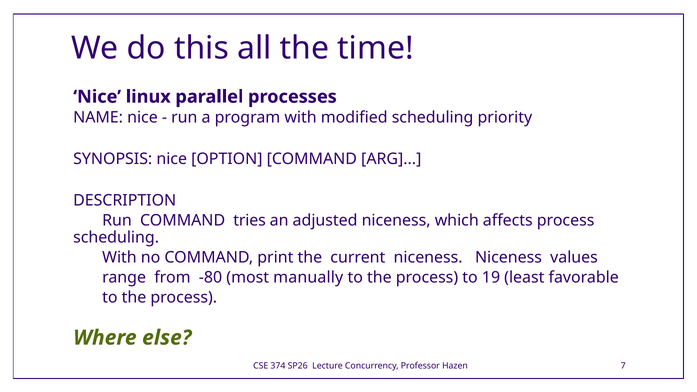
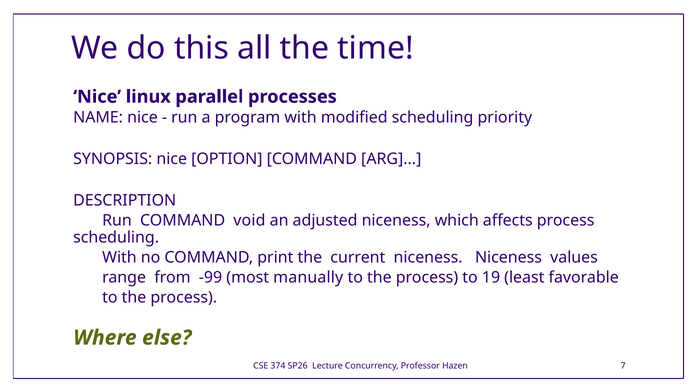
tries: tries -> void
-80: -80 -> -99
